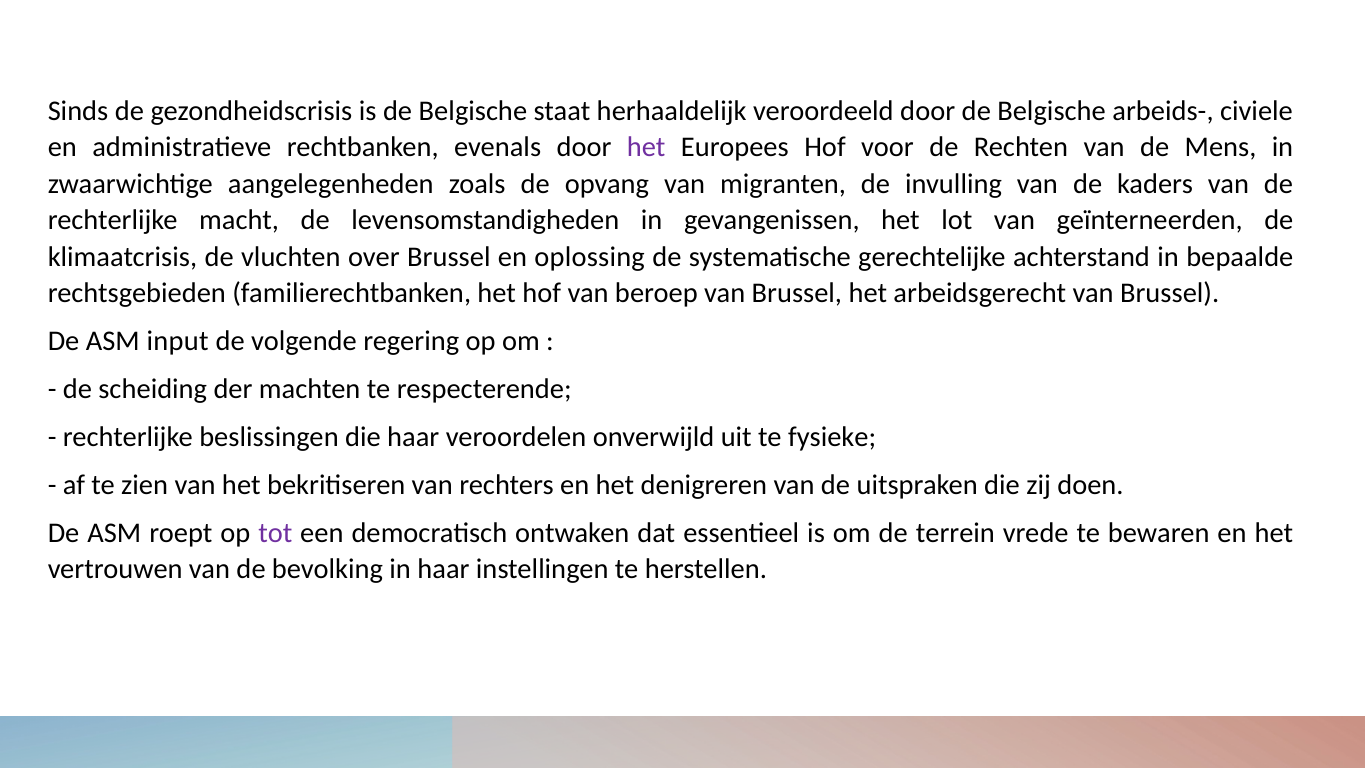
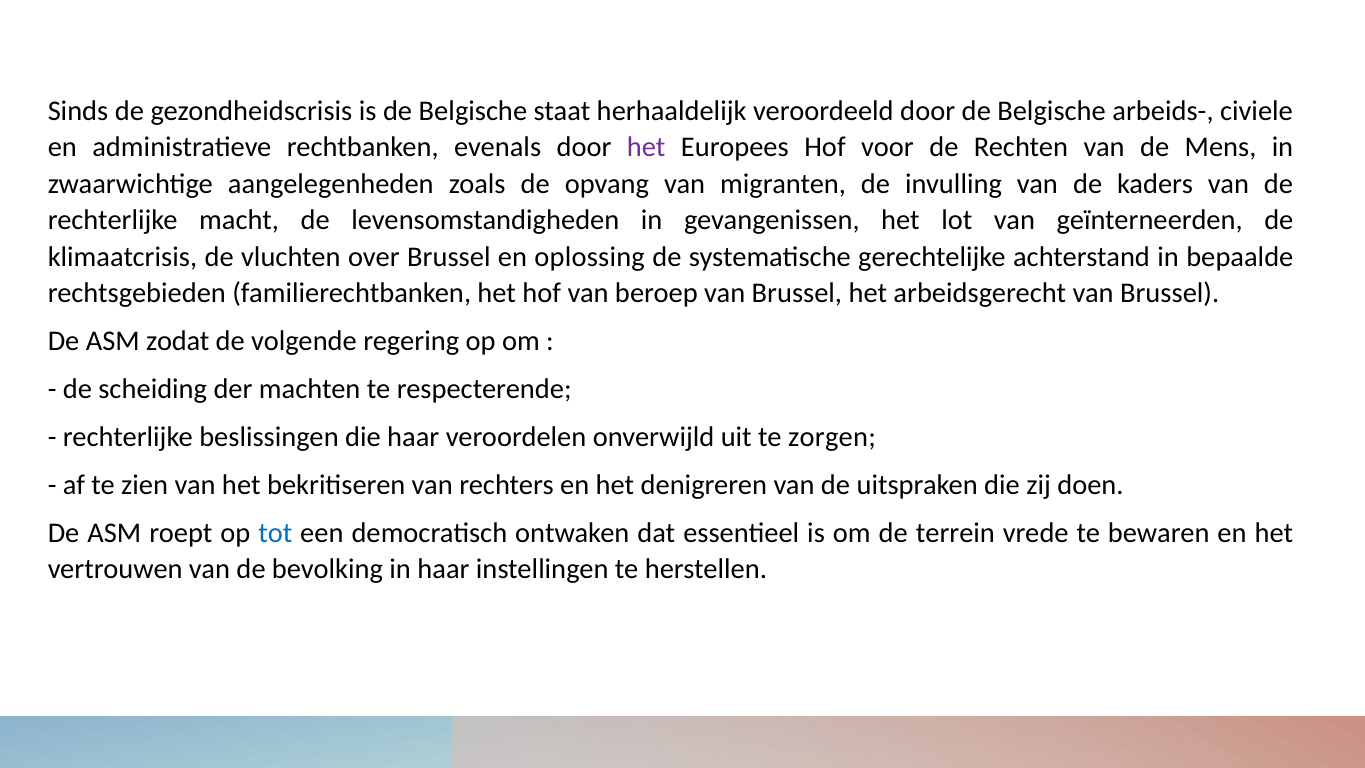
input: input -> zodat
fysieke: fysieke -> zorgen
tot colour: purple -> blue
